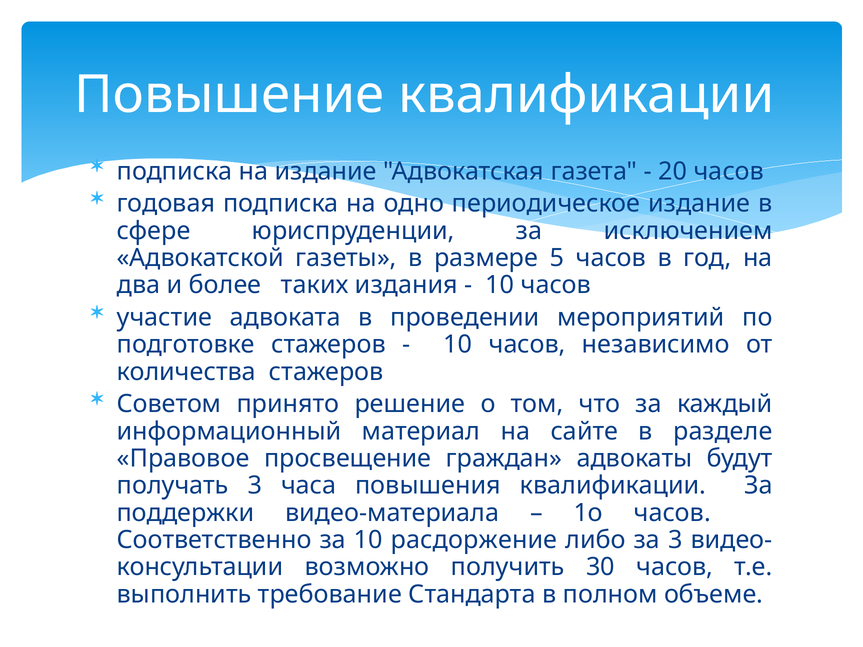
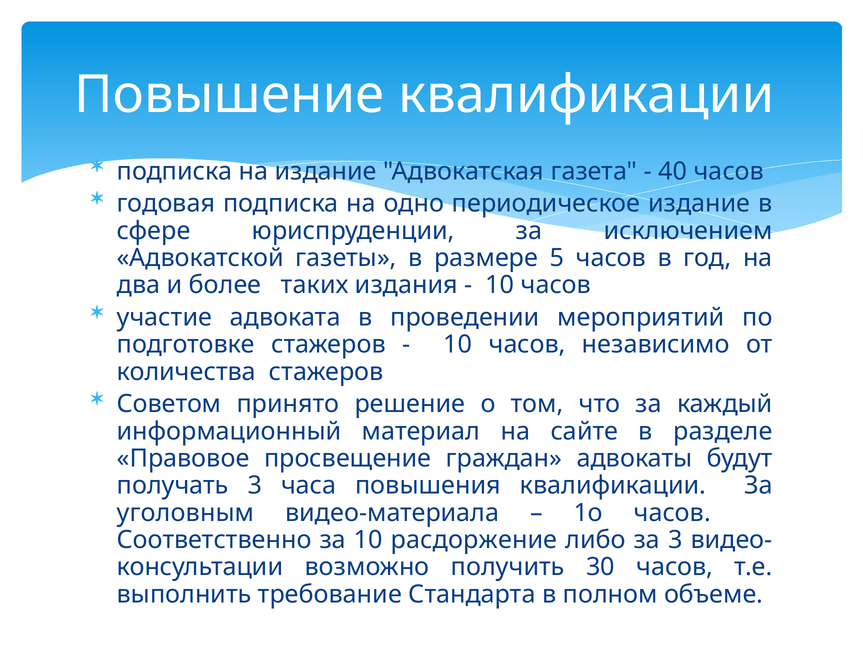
20: 20 -> 40
поддержки: поддержки -> уголовным
